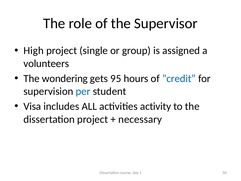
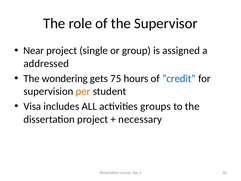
High: High -> Near
volunteers: volunteers -> addressed
95: 95 -> 75
per colour: blue -> orange
activity: activity -> groups
